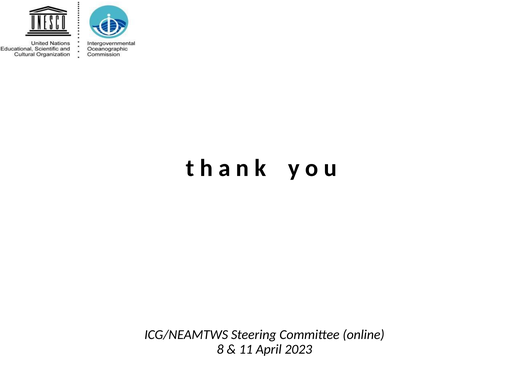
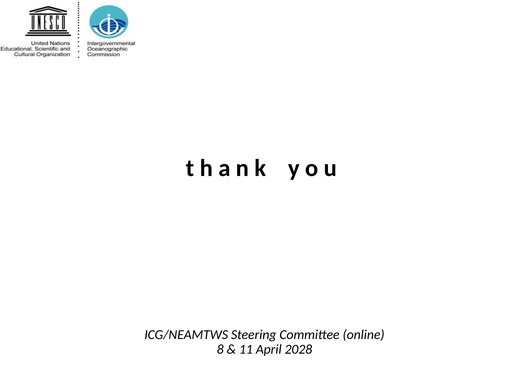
2023: 2023 -> 2028
